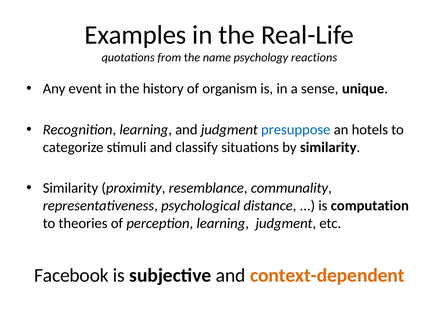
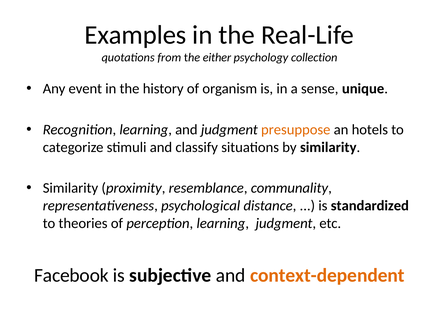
name: name -> either
reactions: reactions -> collection
presuppose colour: blue -> orange
computation: computation -> standardized
